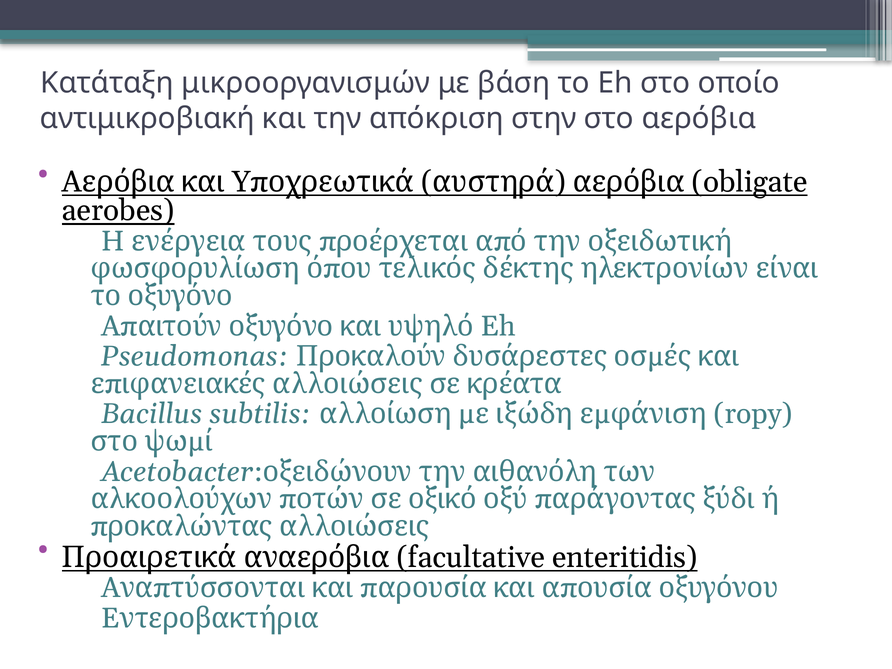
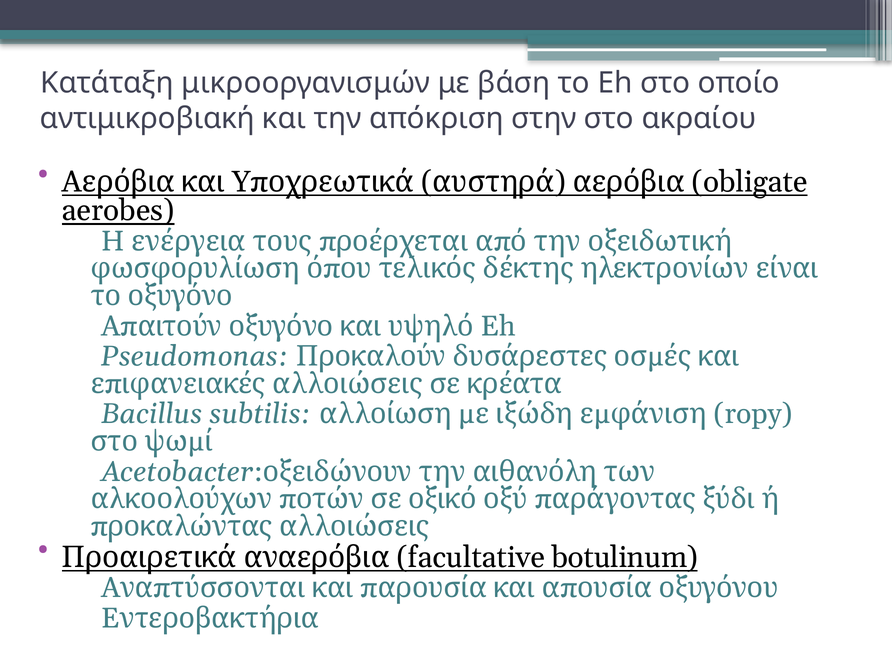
στο αερόβια: αερόβια -> ακραίου
enteritidis: enteritidis -> botulinum
